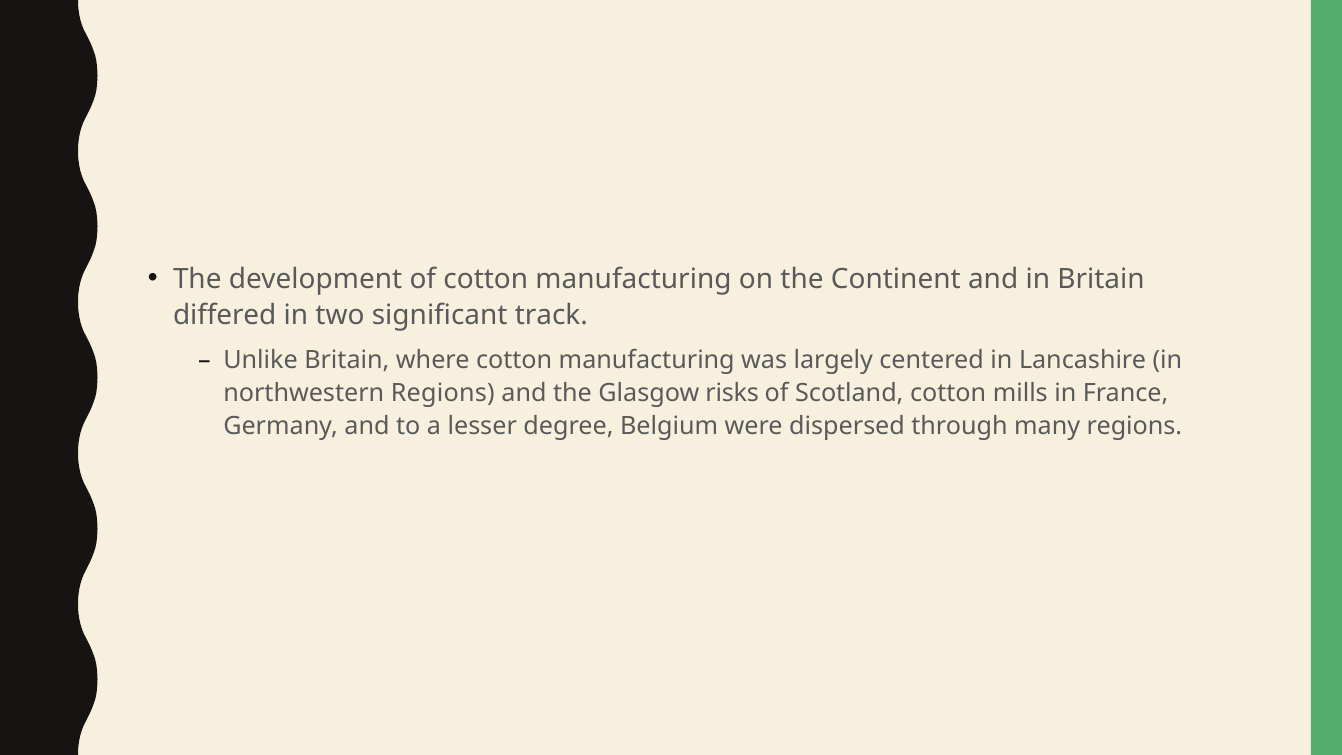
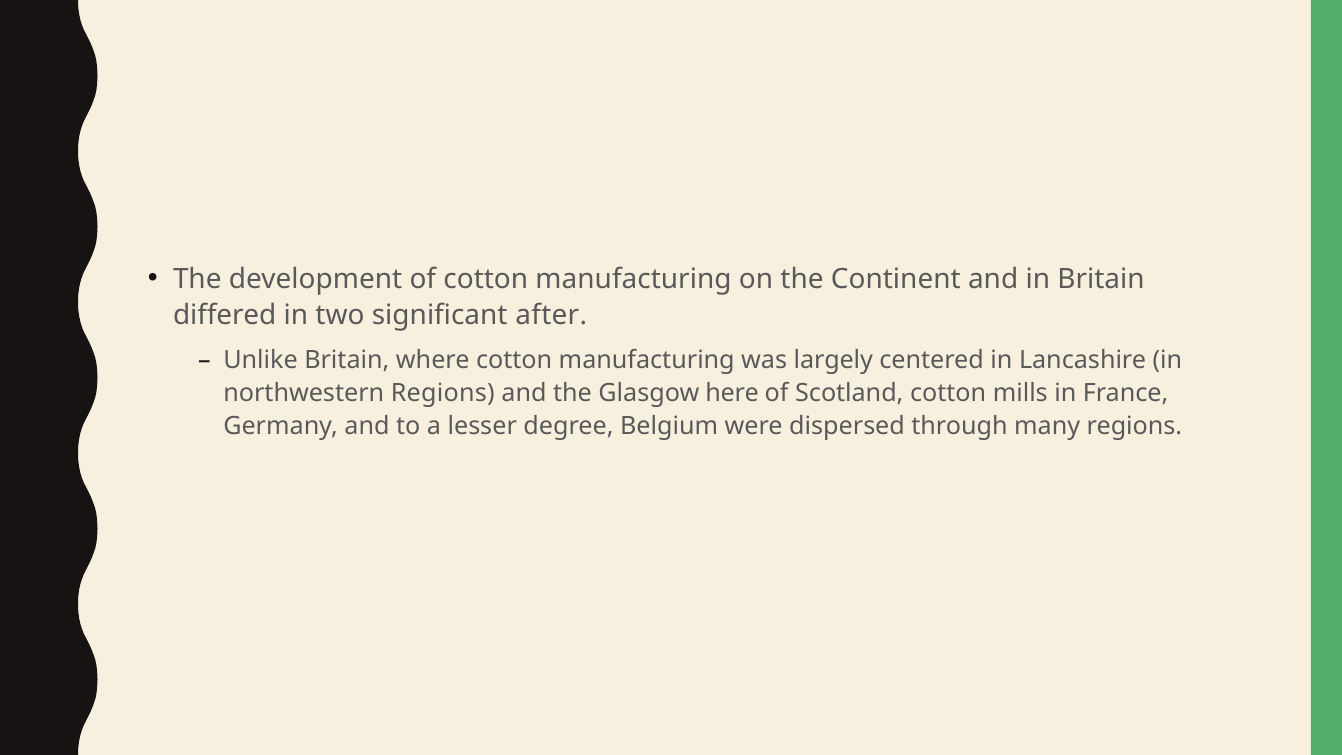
track: track -> after
risks: risks -> here
